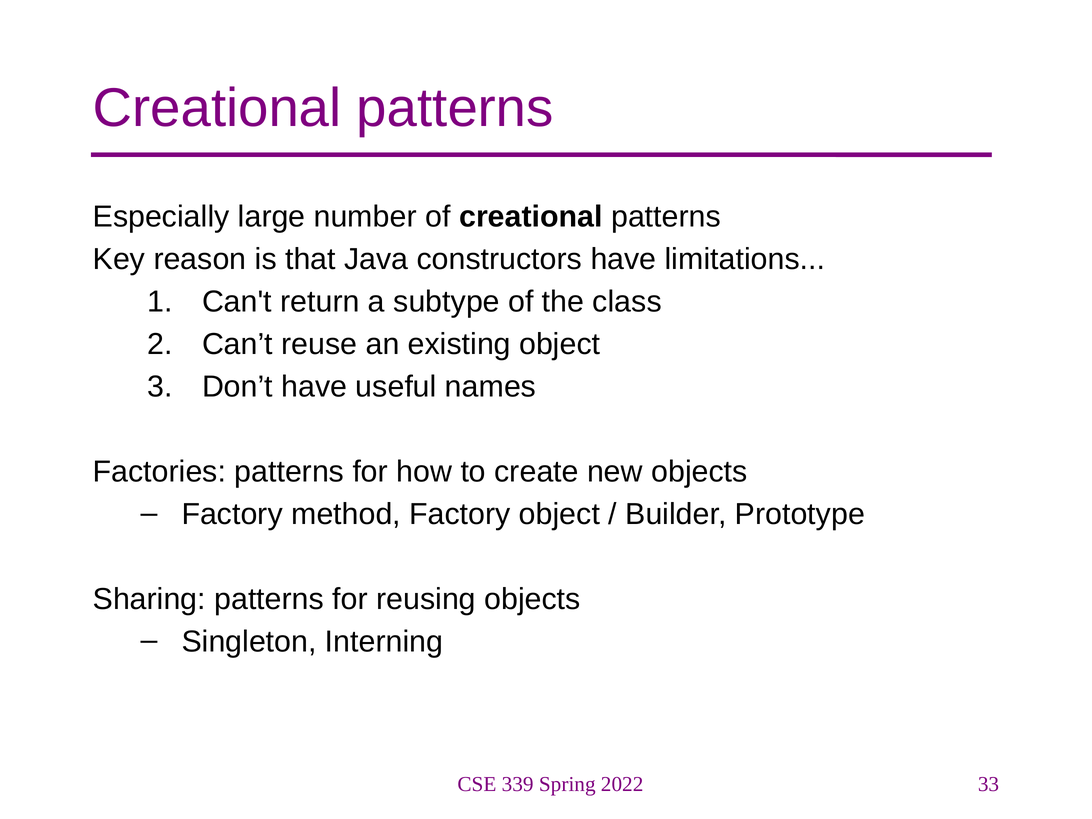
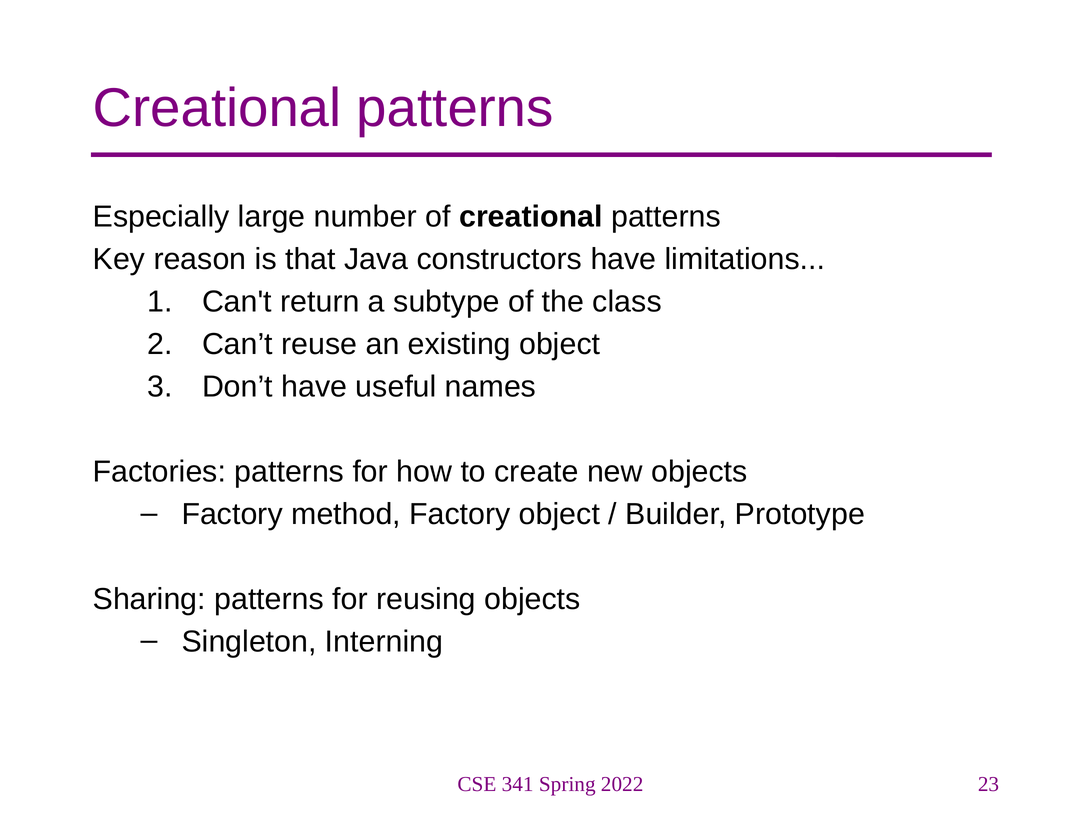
339: 339 -> 341
33: 33 -> 23
